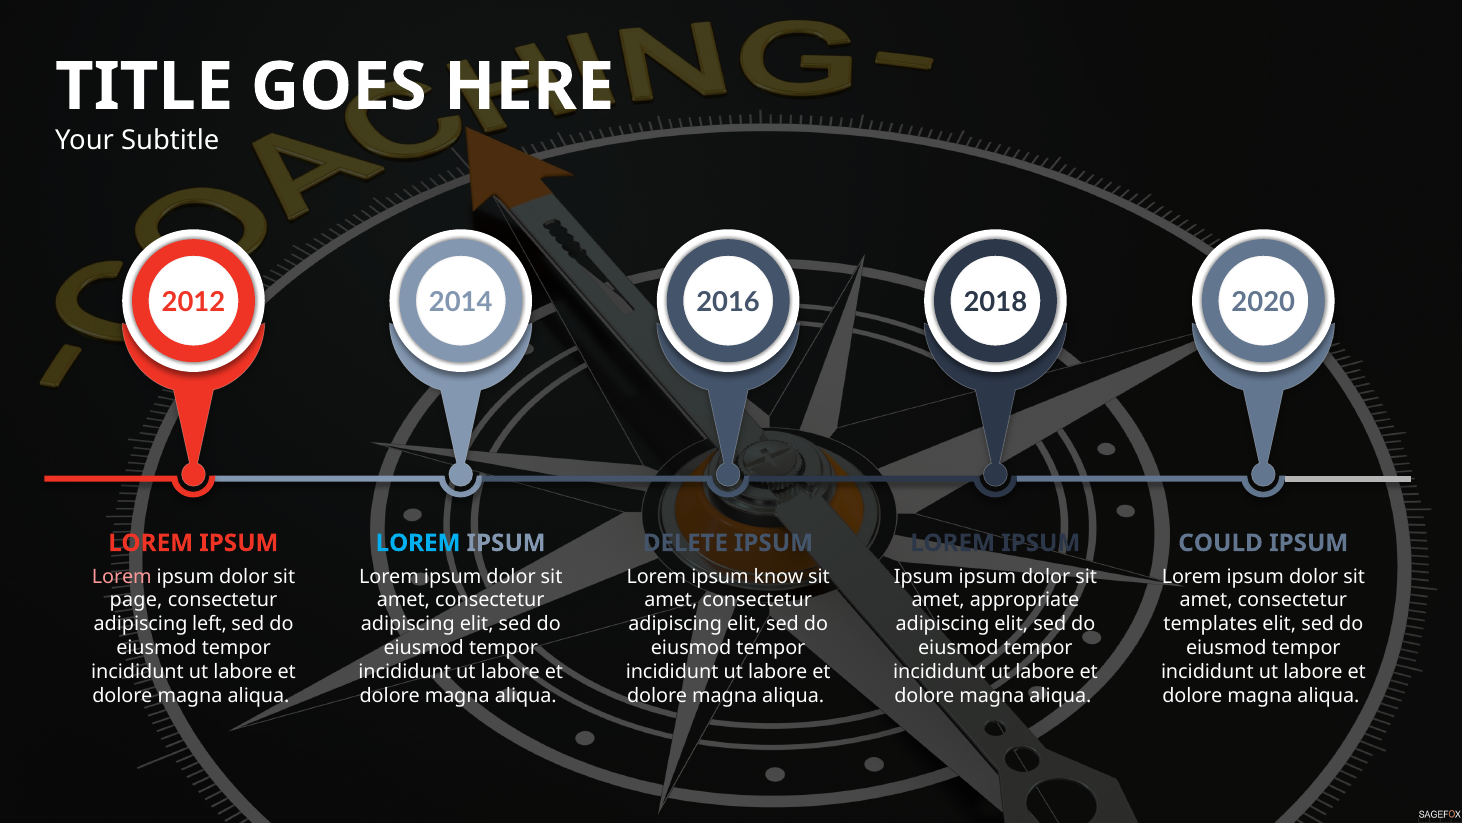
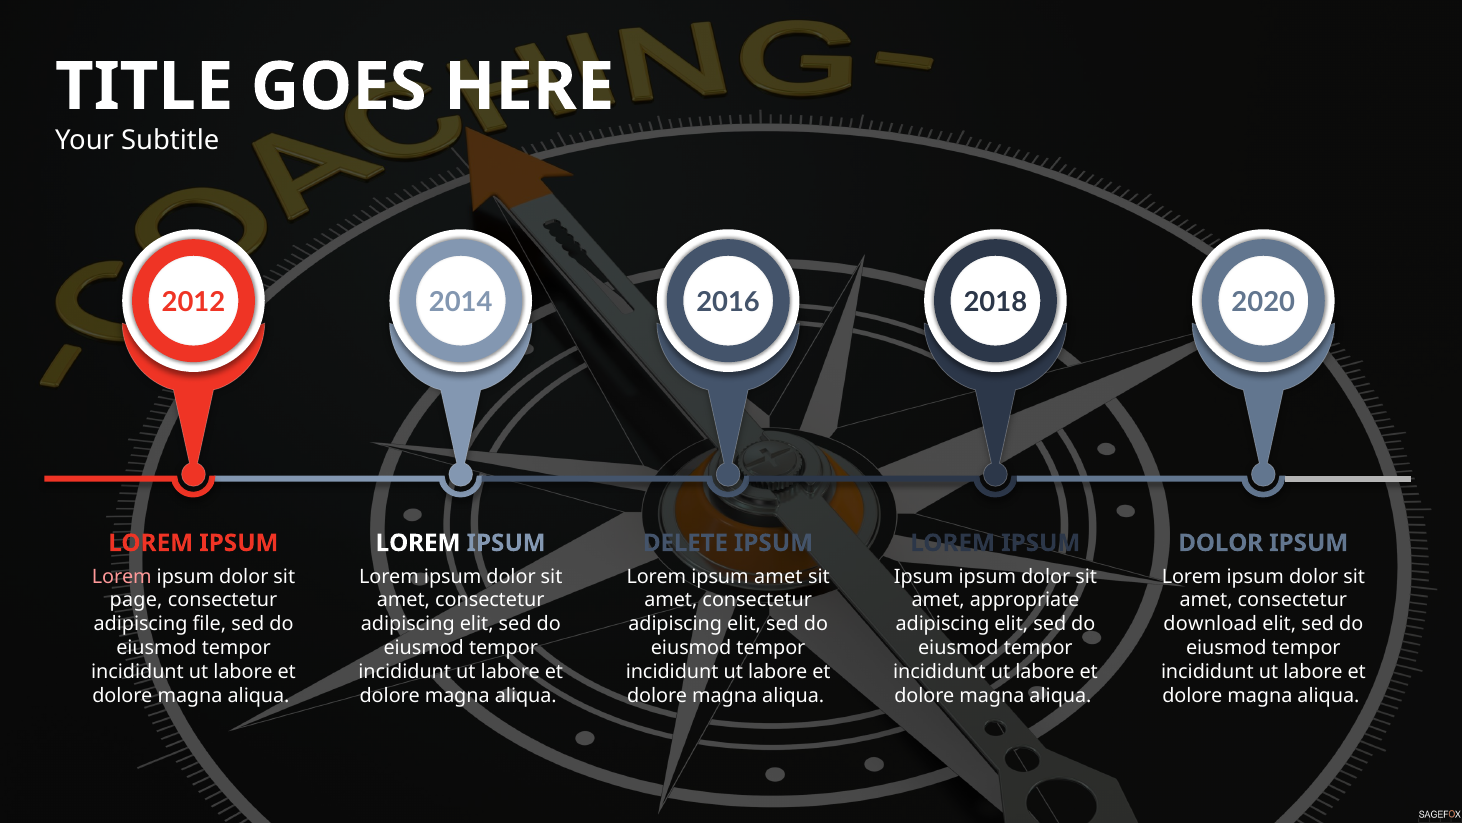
LOREM at (418, 543) colour: light blue -> white
COULD at (1221, 543): COULD -> DOLOR
ipsum know: know -> amet
left: left -> file
templates: templates -> download
